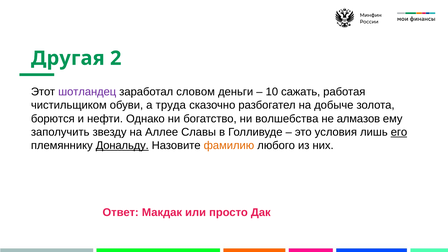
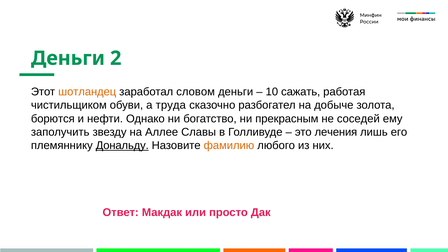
Другая at (68, 58): Другая -> Деньги
шотландец colour: purple -> orange
волшебства: волшебства -> прекрасным
алмазов: алмазов -> соседей
условия: условия -> лечения
его underline: present -> none
